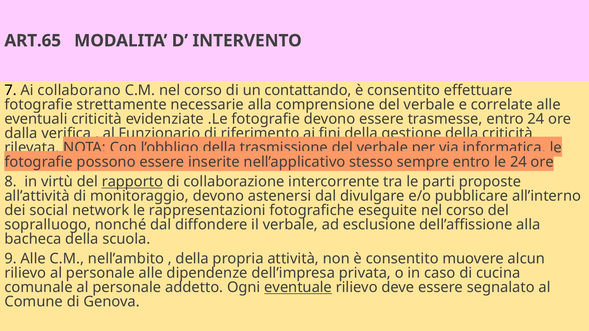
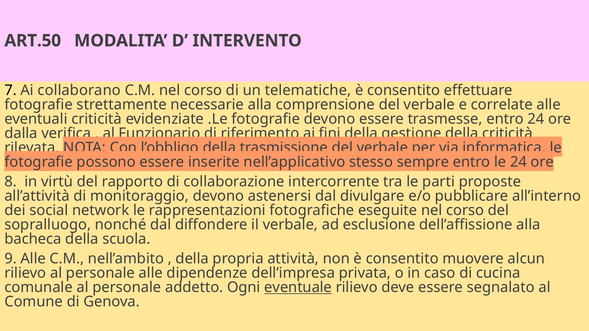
ART.65: ART.65 -> ART.50
contattando: contattando -> telematiche
rapporto underline: present -> none
